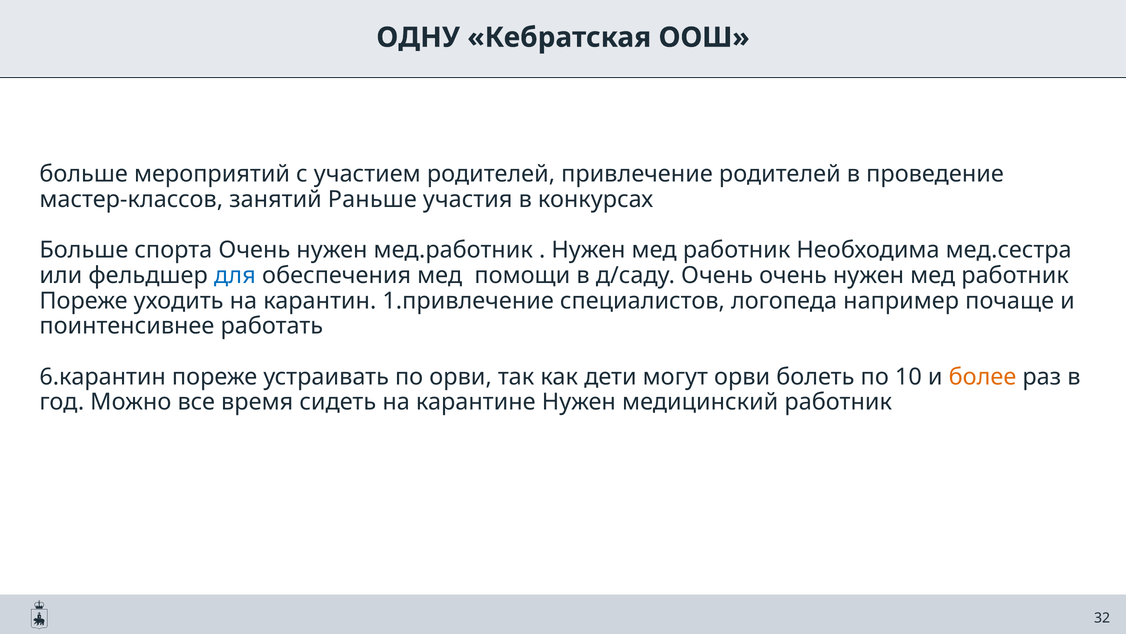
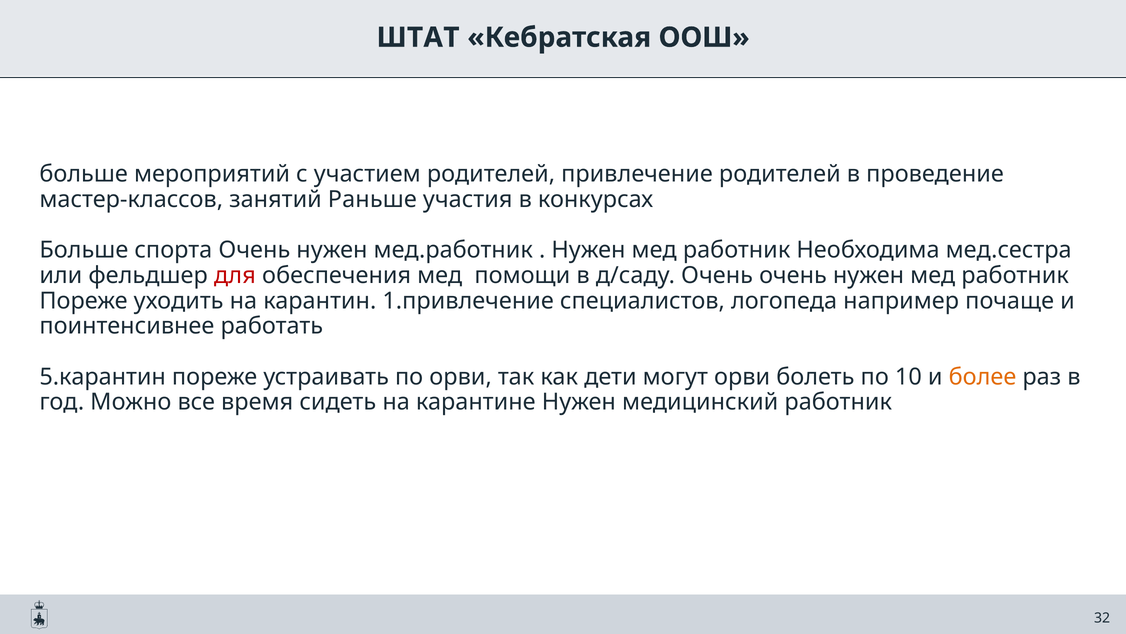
ОДНУ: ОДНУ -> ШТАТ
для colour: blue -> red
6.карантин: 6.карантин -> 5.карантин
